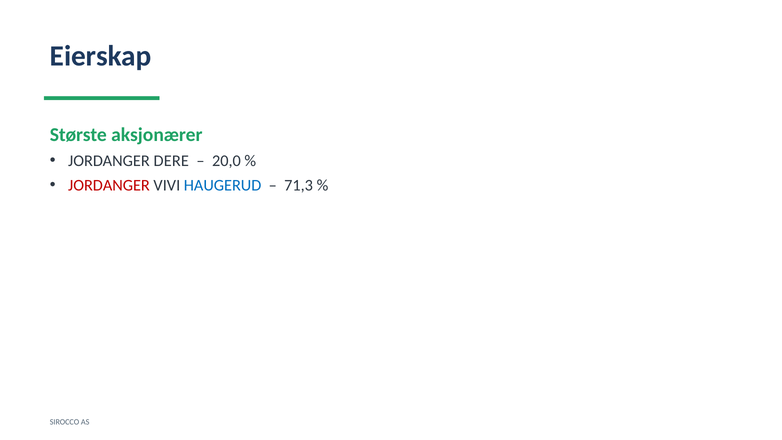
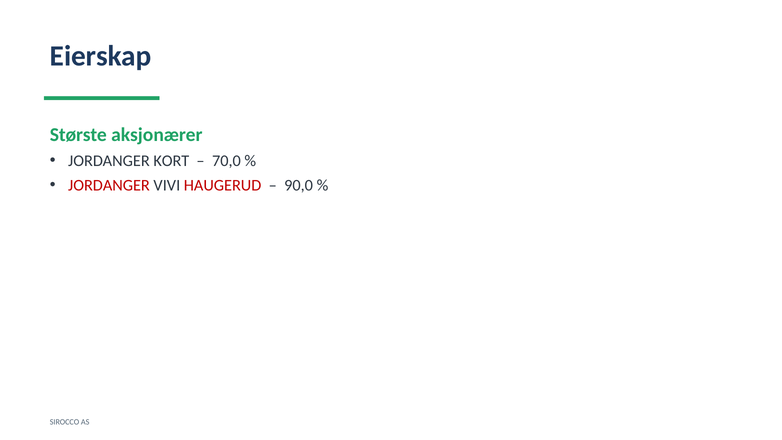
DERE: DERE -> KORT
20,0: 20,0 -> 70,0
HAUGERUD colour: blue -> red
71,3: 71,3 -> 90,0
